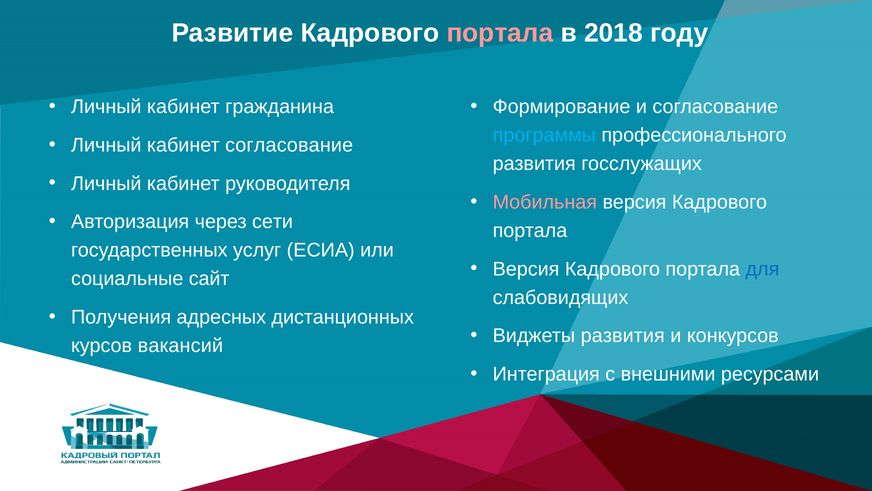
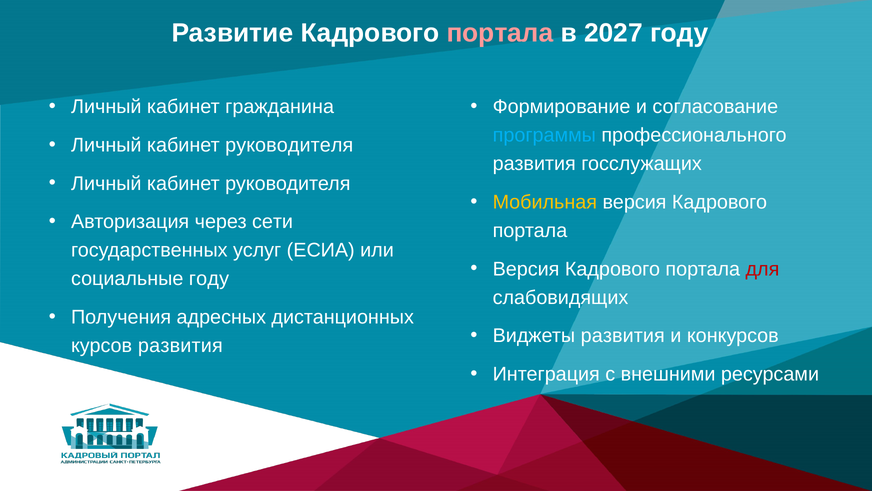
2018: 2018 -> 2027
согласование at (289, 145): согласование -> руководителя
Мобильная colour: pink -> yellow
для colour: blue -> red
социальные сайт: сайт -> году
курсов вакансий: вакансий -> развития
